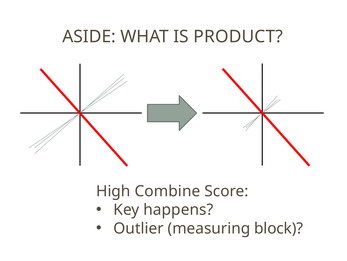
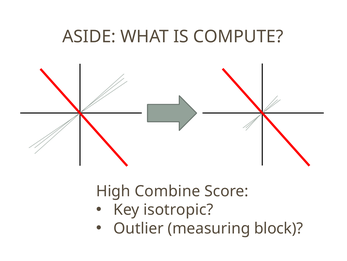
PRODUCT: PRODUCT -> COMPUTE
happens: happens -> isotropic
